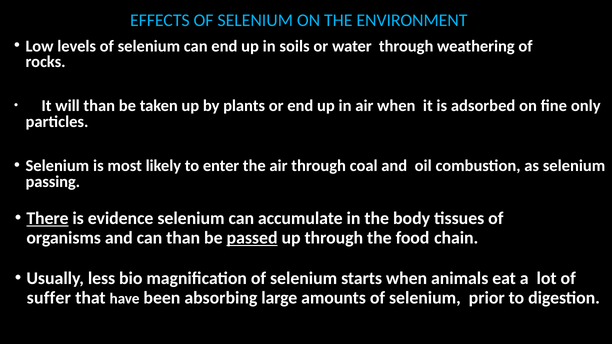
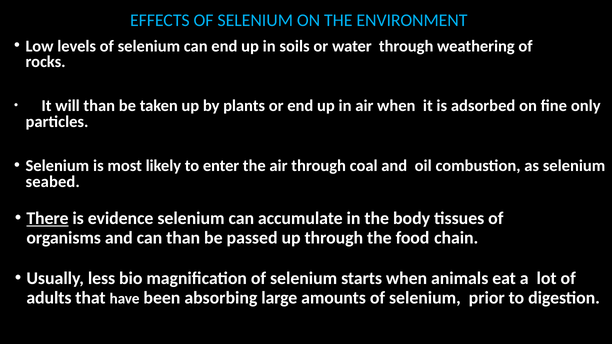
passing: passing -> seabed
passed underline: present -> none
suffer: suffer -> adults
